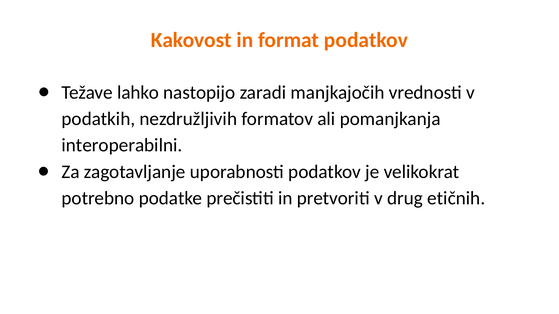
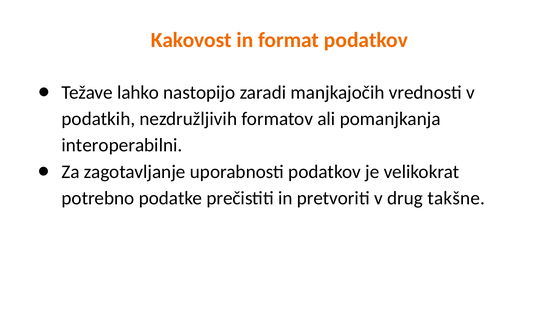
etičnih: etičnih -> takšne
